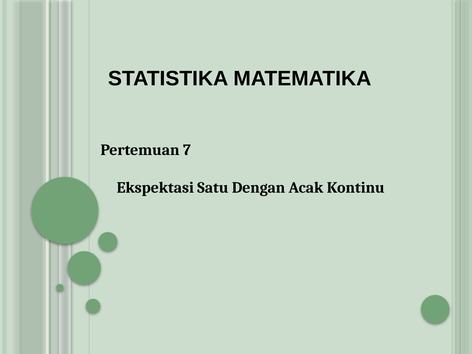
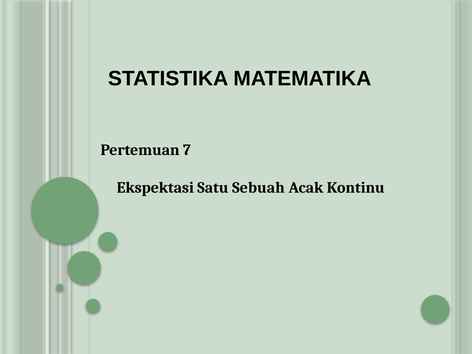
Dengan: Dengan -> Sebuah
